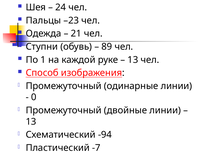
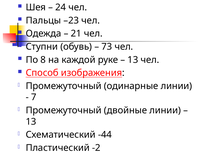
89: 89 -> 73
1: 1 -> 8
0: 0 -> 7
-94: -94 -> -44
-7: -7 -> -2
